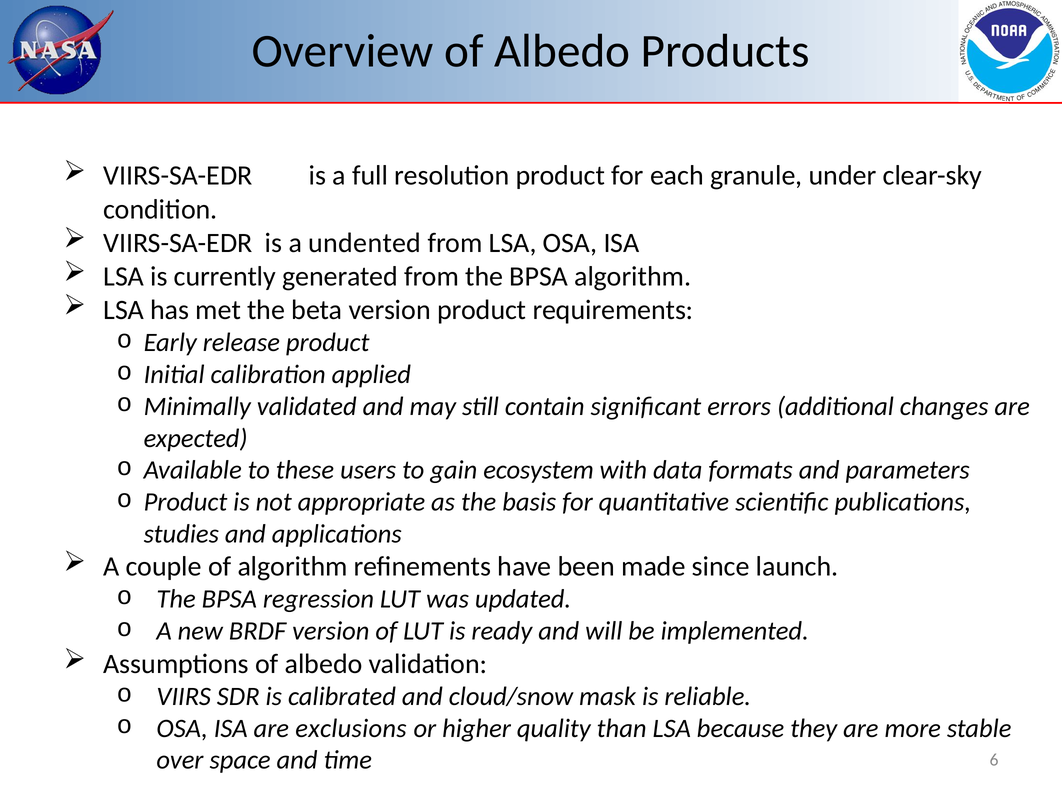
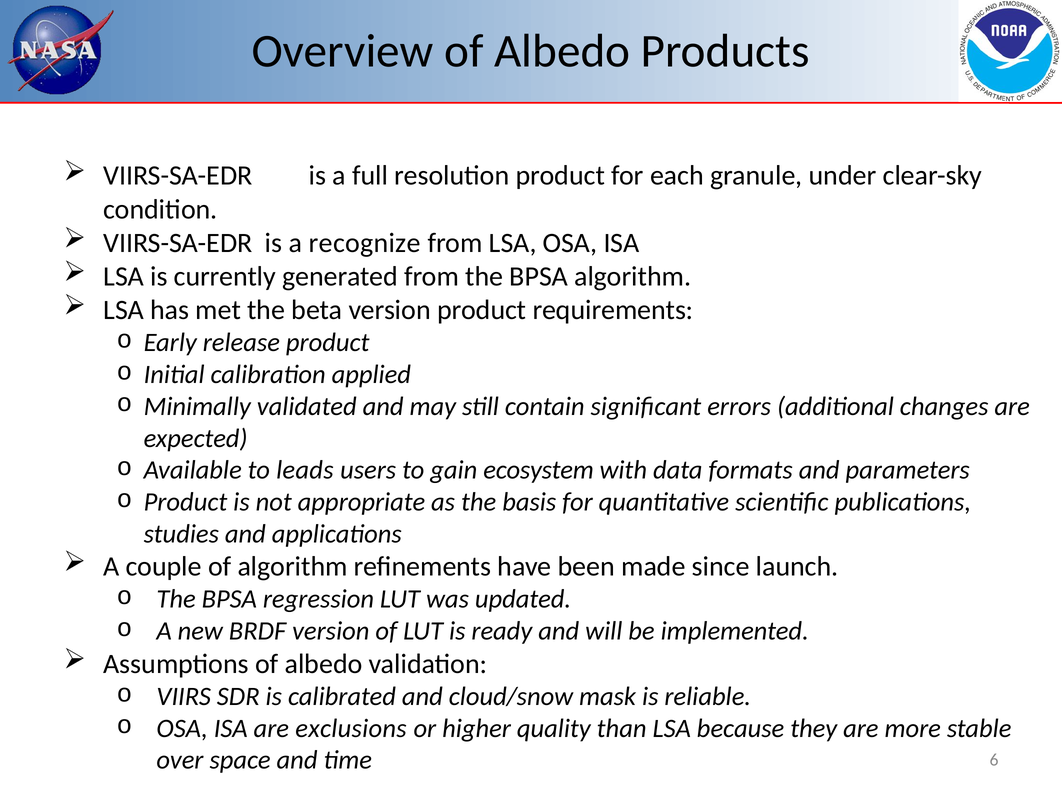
undented: undented -> recognize
these: these -> leads
